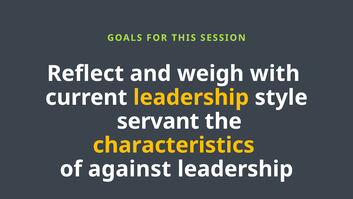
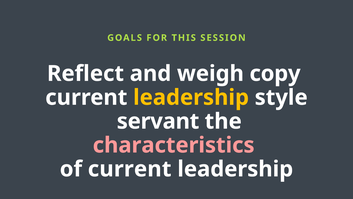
with: with -> copy
characteristics colour: yellow -> pink
of against: against -> current
